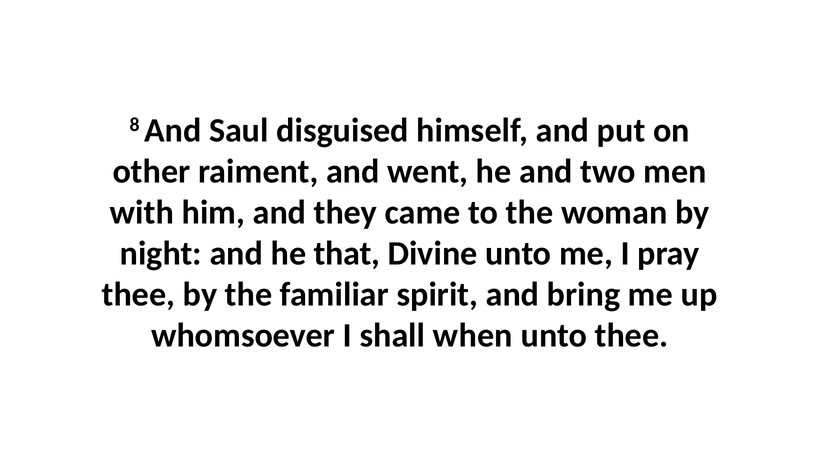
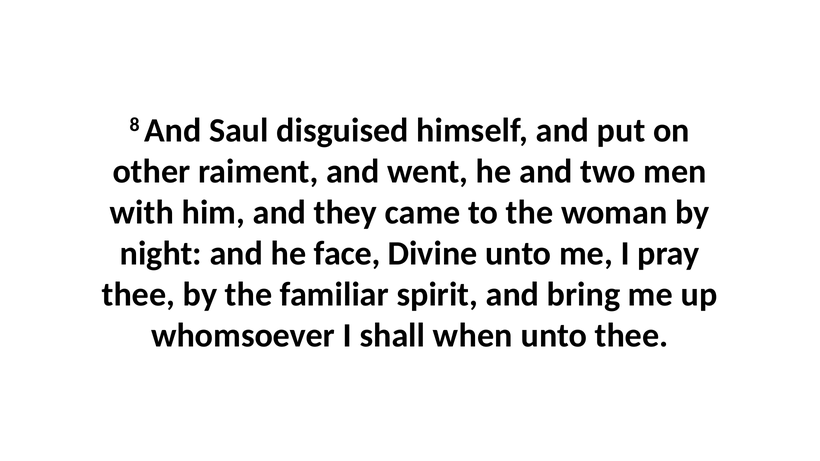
that: that -> face
